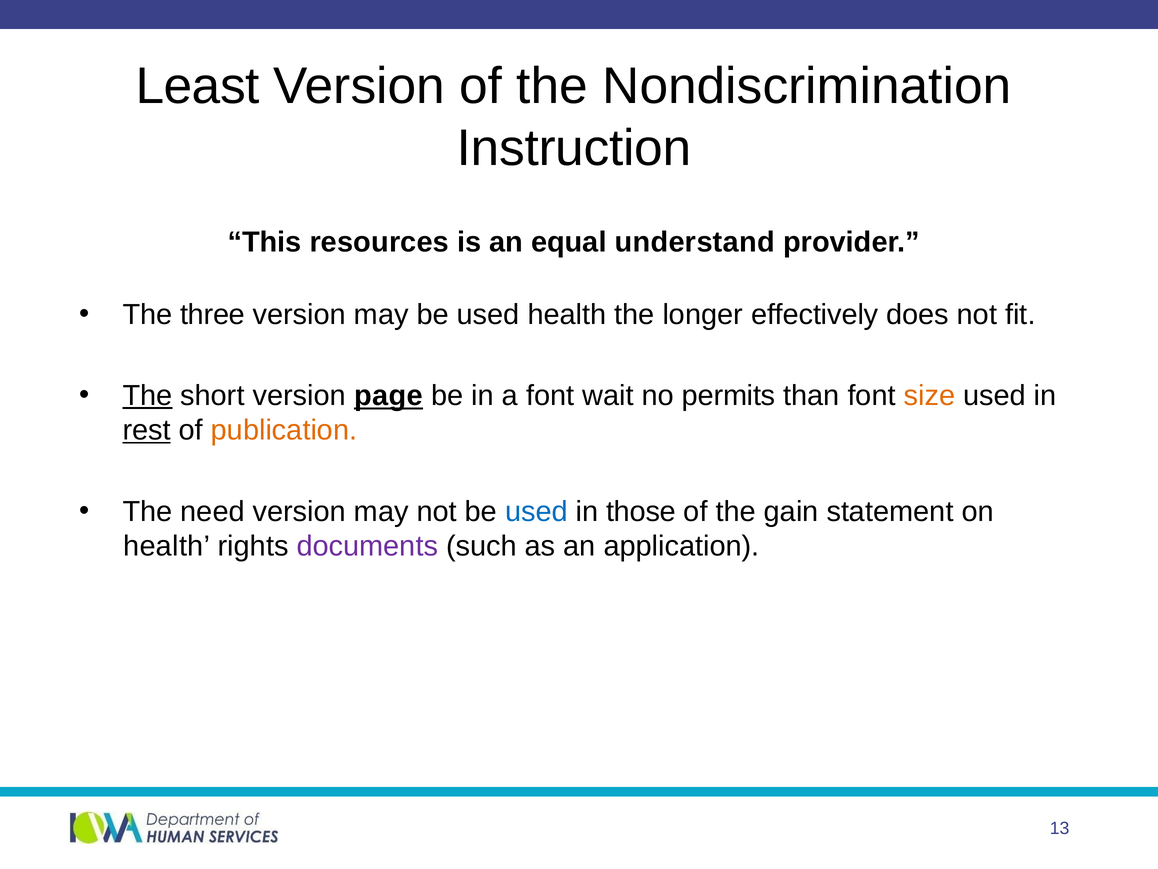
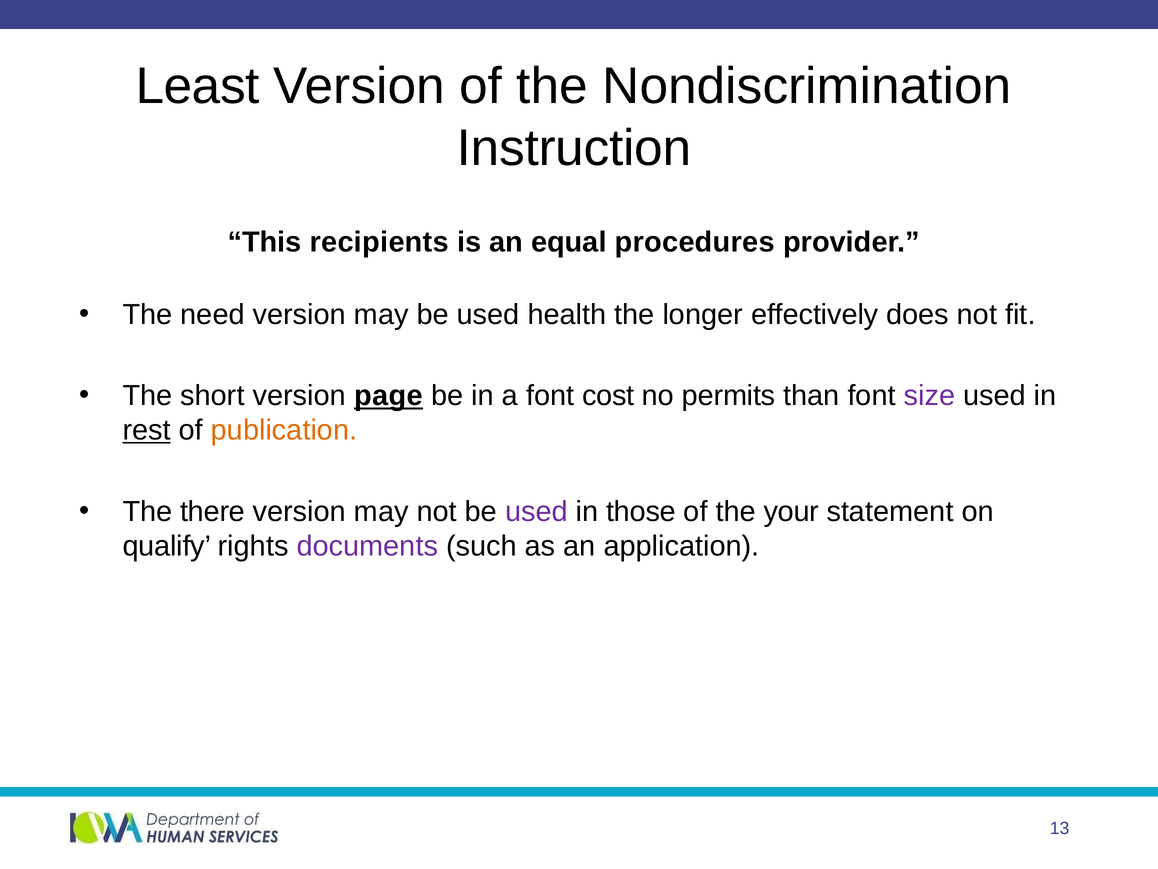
resources: resources -> recipients
understand: understand -> procedures
three: three -> need
The at (148, 395) underline: present -> none
wait: wait -> cost
size colour: orange -> purple
need: need -> there
used at (536, 511) colour: blue -> purple
gain: gain -> your
health at (167, 546): health -> qualify
